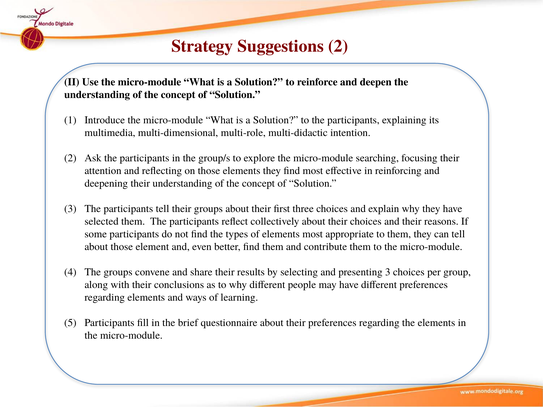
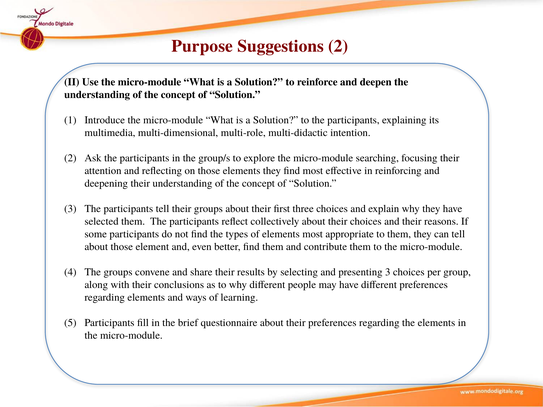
Strategy: Strategy -> Purpose
